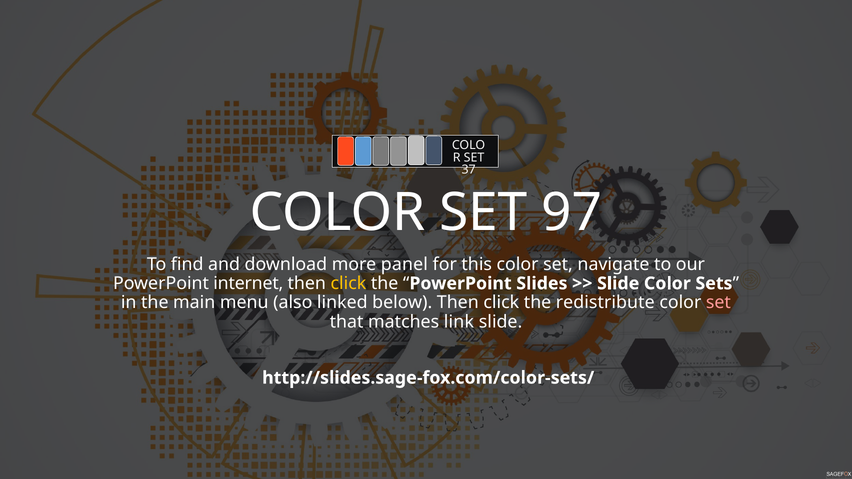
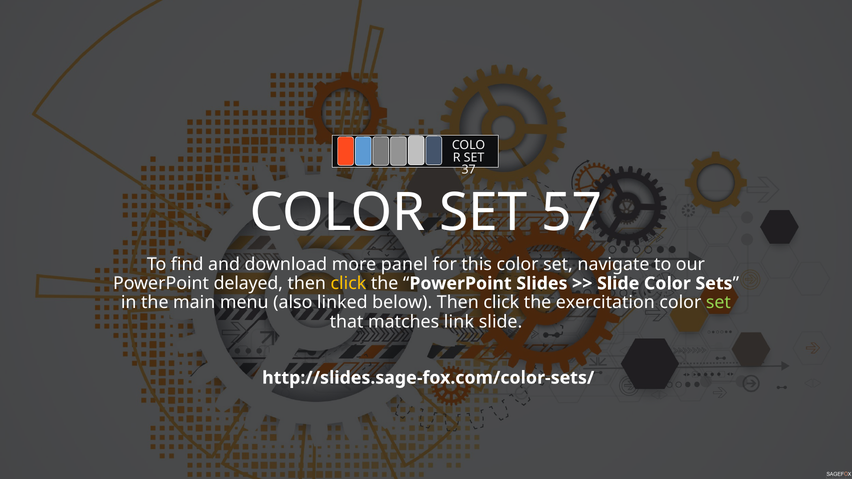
97: 97 -> 57
internet: internet -> delayed
redistribute: redistribute -> exercitation
set at (718, 303) colour: pink -> light green
